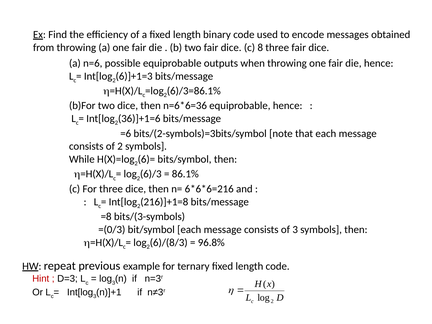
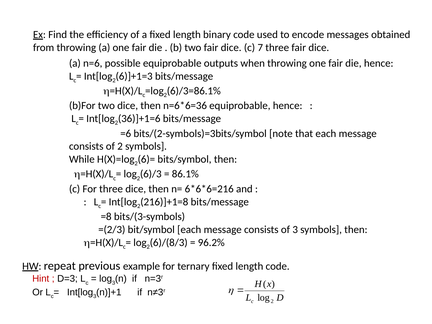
8: 8 -> 7
=(0/3: =(0/3 -> =(2/3
96.8%: 96.8% -> 96.2%
